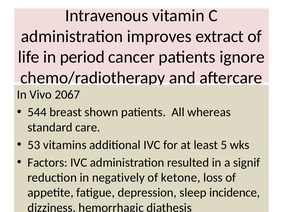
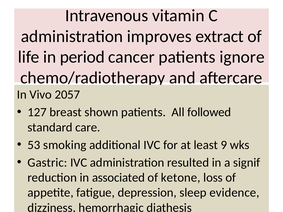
2067: 2067 -> 2057
544: 544 -> 127
whereas: whereas -> followed
vitamins: vitamins -> smoking
5: 5 -> 9
Factors: Factors -> Gastric
negatively: negatively -> associated
incidence: incidence -> evidence
